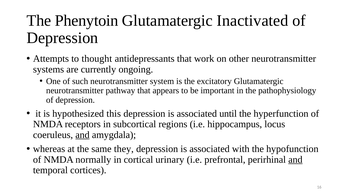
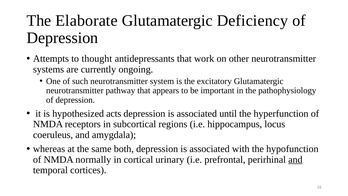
Phenytoin: Phenytoin -> Elaborate
Inactivated: Inactivated -> Deficiency
this: this -> acts
and at (82, 135) underline: present -> none
they: they -> both
